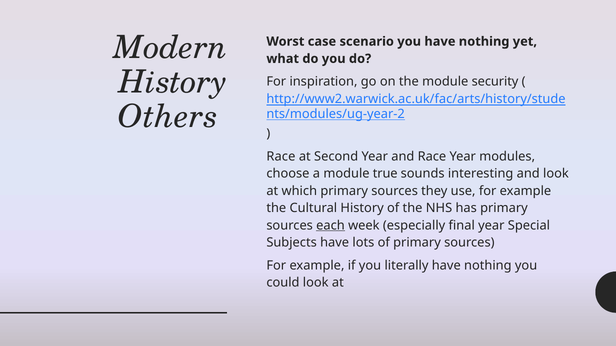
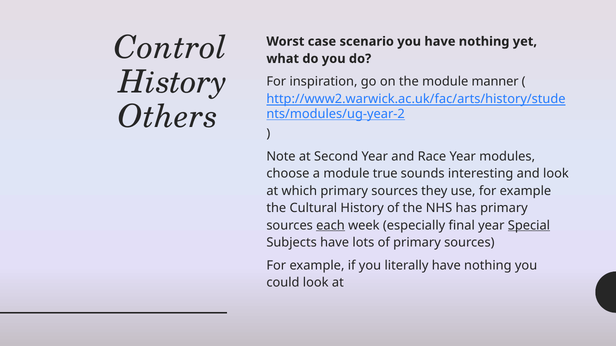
Modern: Modern -> Control
security: security -> manner
Race at (281, 157): Race -> Note
Special underline: none -> present
